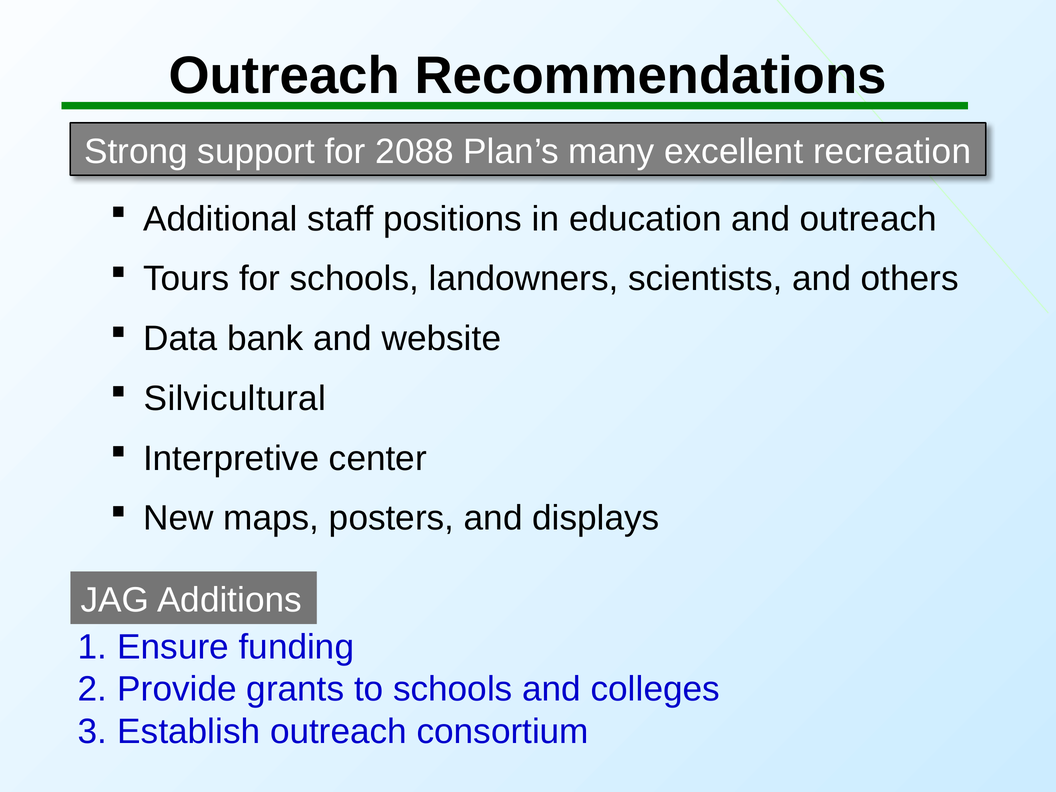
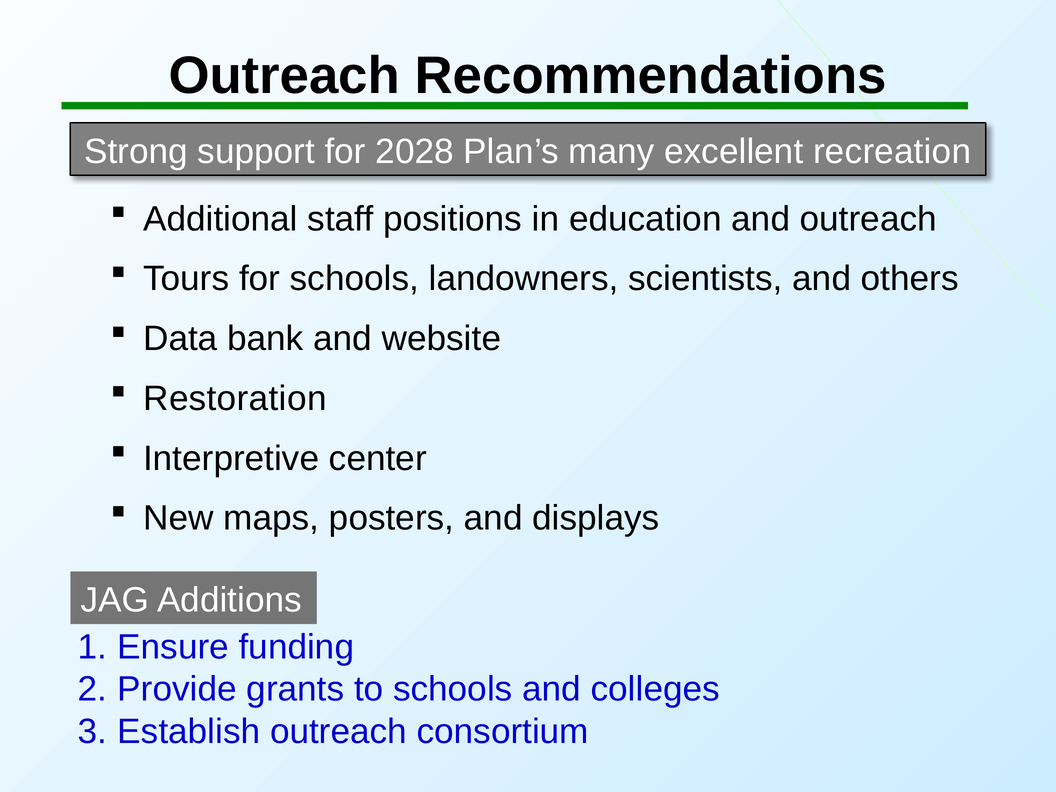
2088: 2088 -> 2028
Silvicultural: Silvicultural -> Restoration
